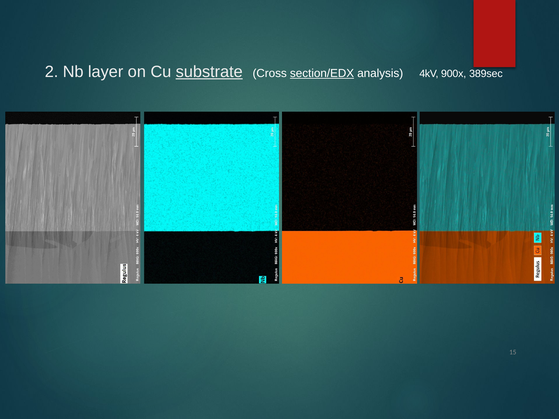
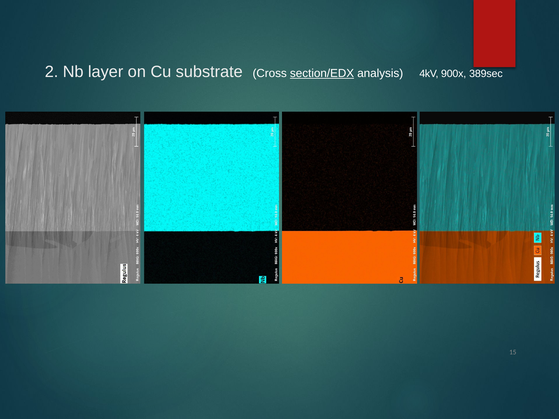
substrate underline: present -> none
